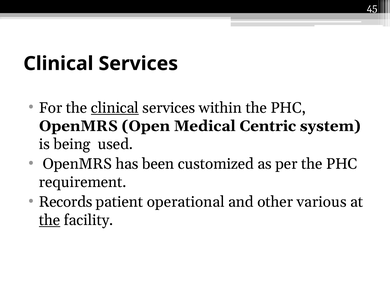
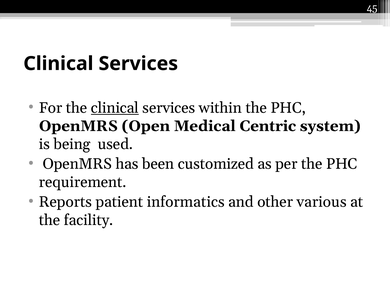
Records: Records -> Reports
operational: operational -> informatics
the at (50, 221) underline: present -> none
